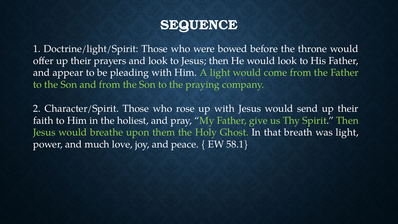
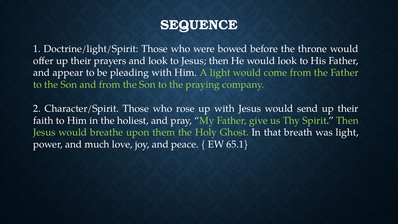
58.1: 58.1 -> 65.1
